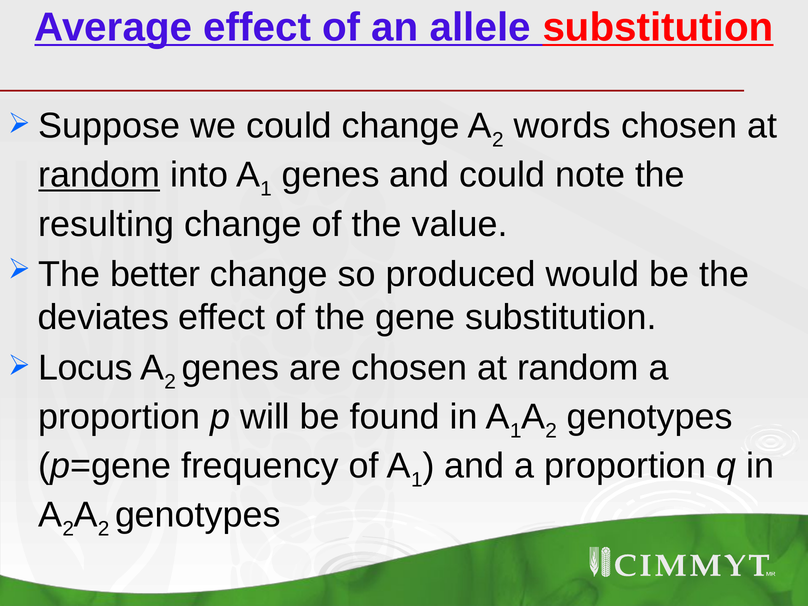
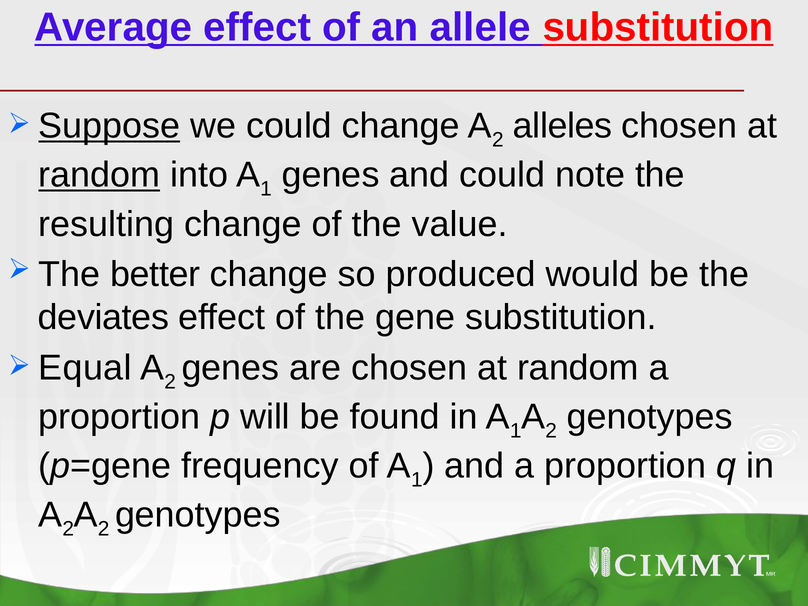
Suppose underline: none -> present
words: words -> alleles
Locus: Locus -> Equal
